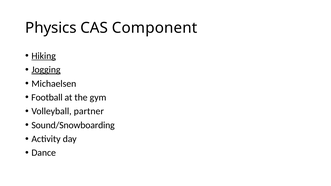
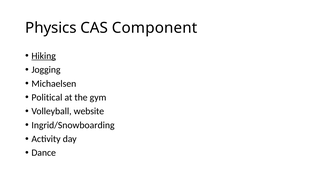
Jogging underline: present -> none
Football: Football -> Political
partner: partner -> website
Sound/Snowboarding: Sound/Snowboarding -> Ingrid/Snowboarding
